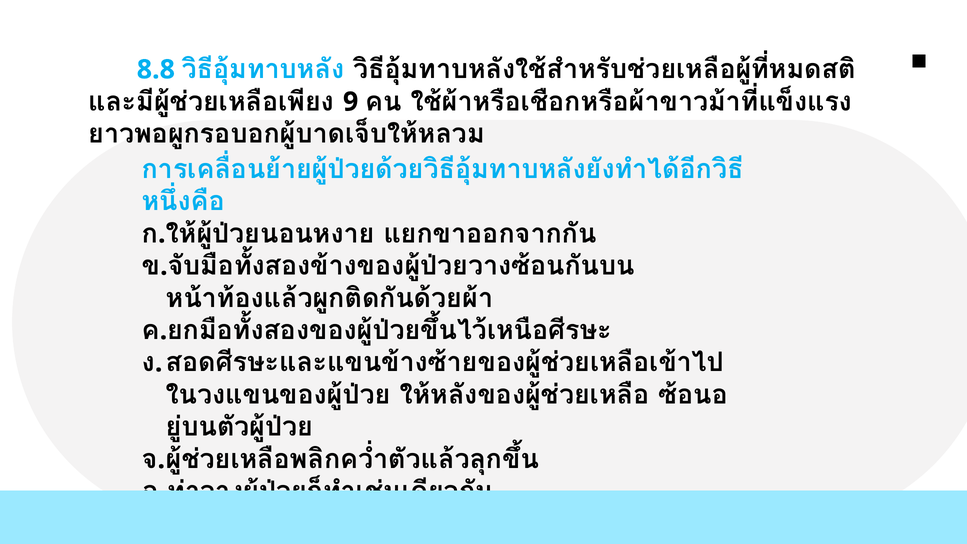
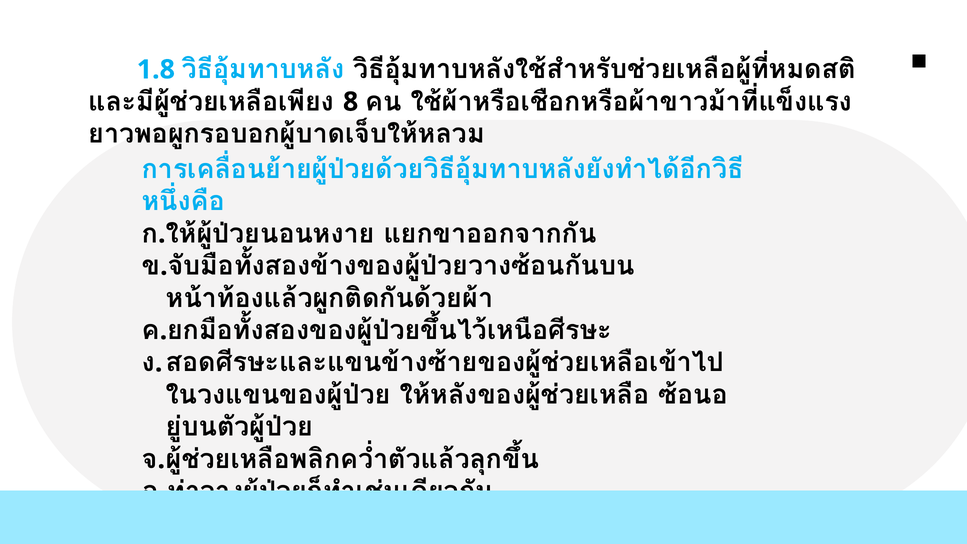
8.8: 8.8 -> 1.8
9: 9 -> 8
